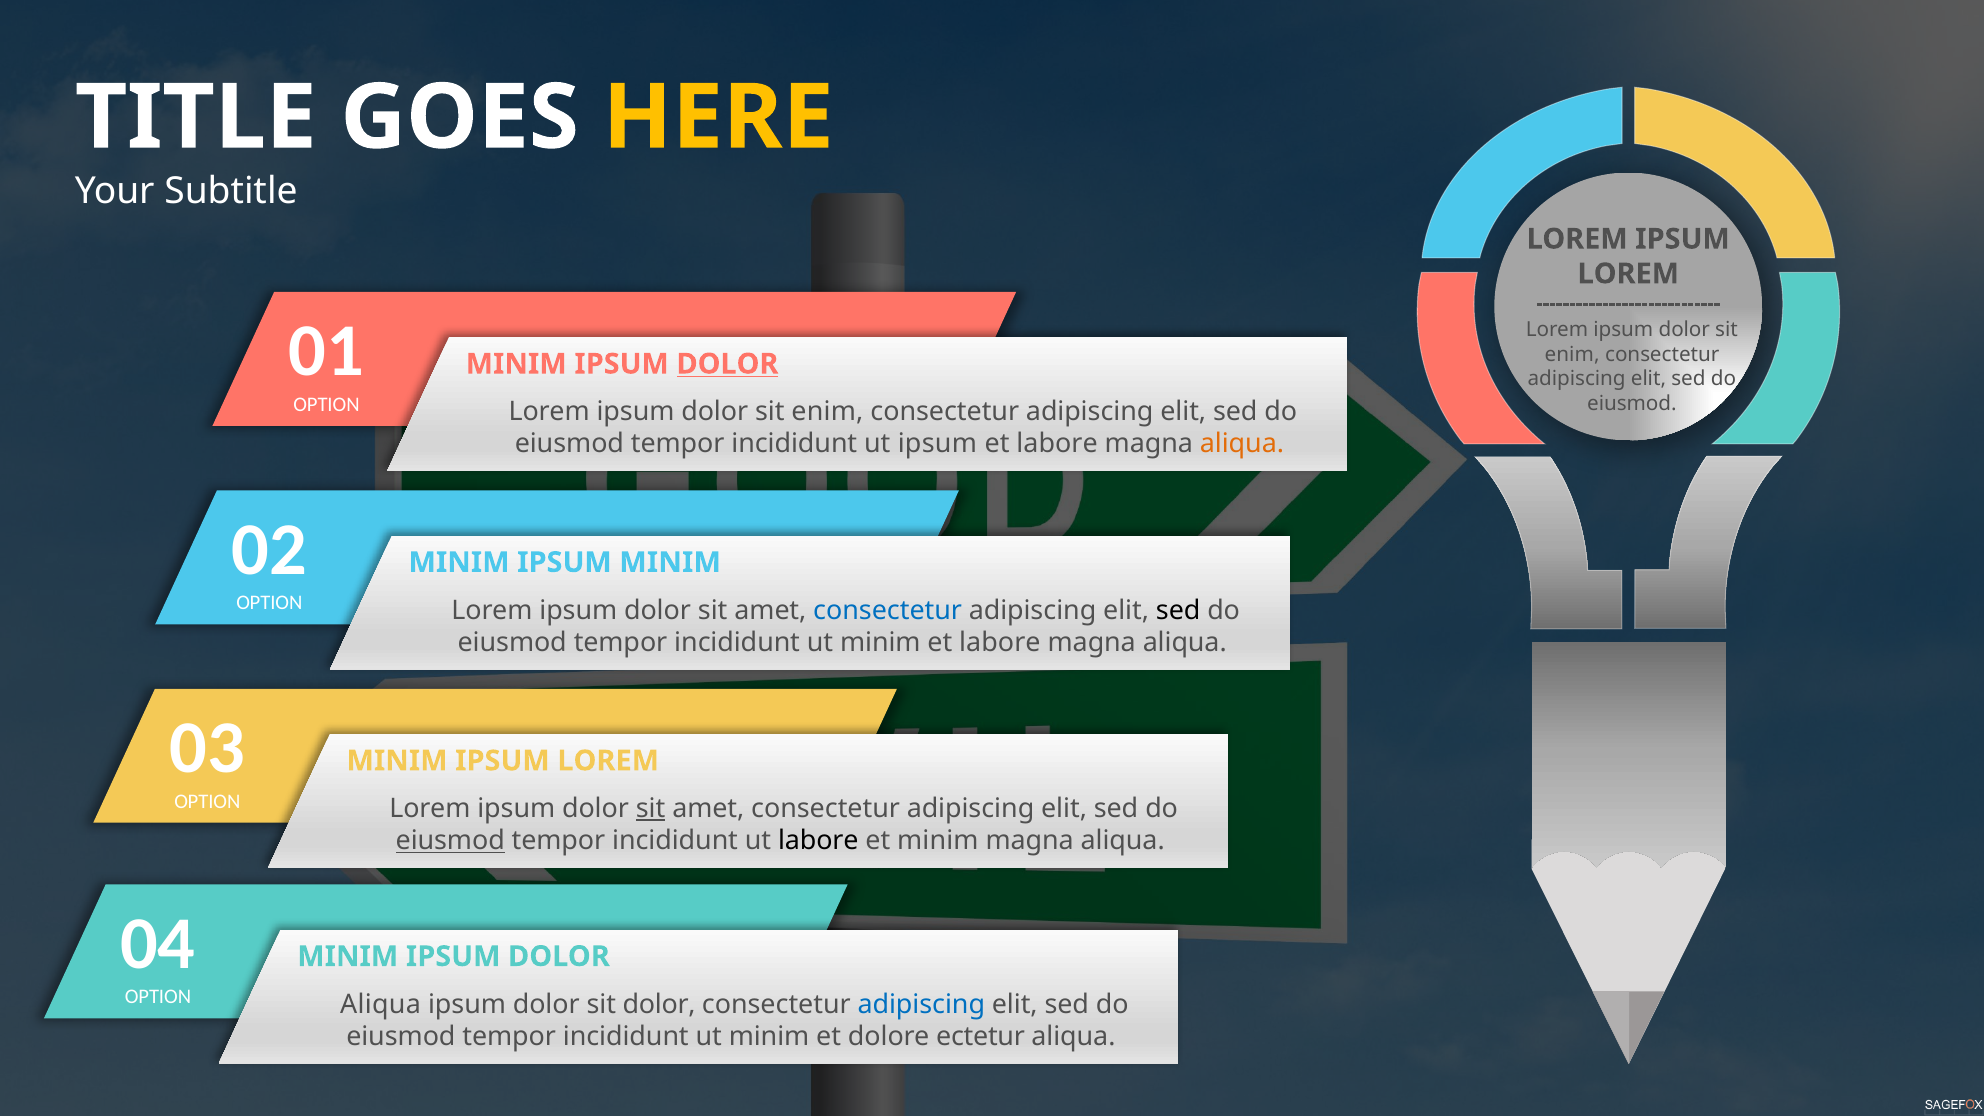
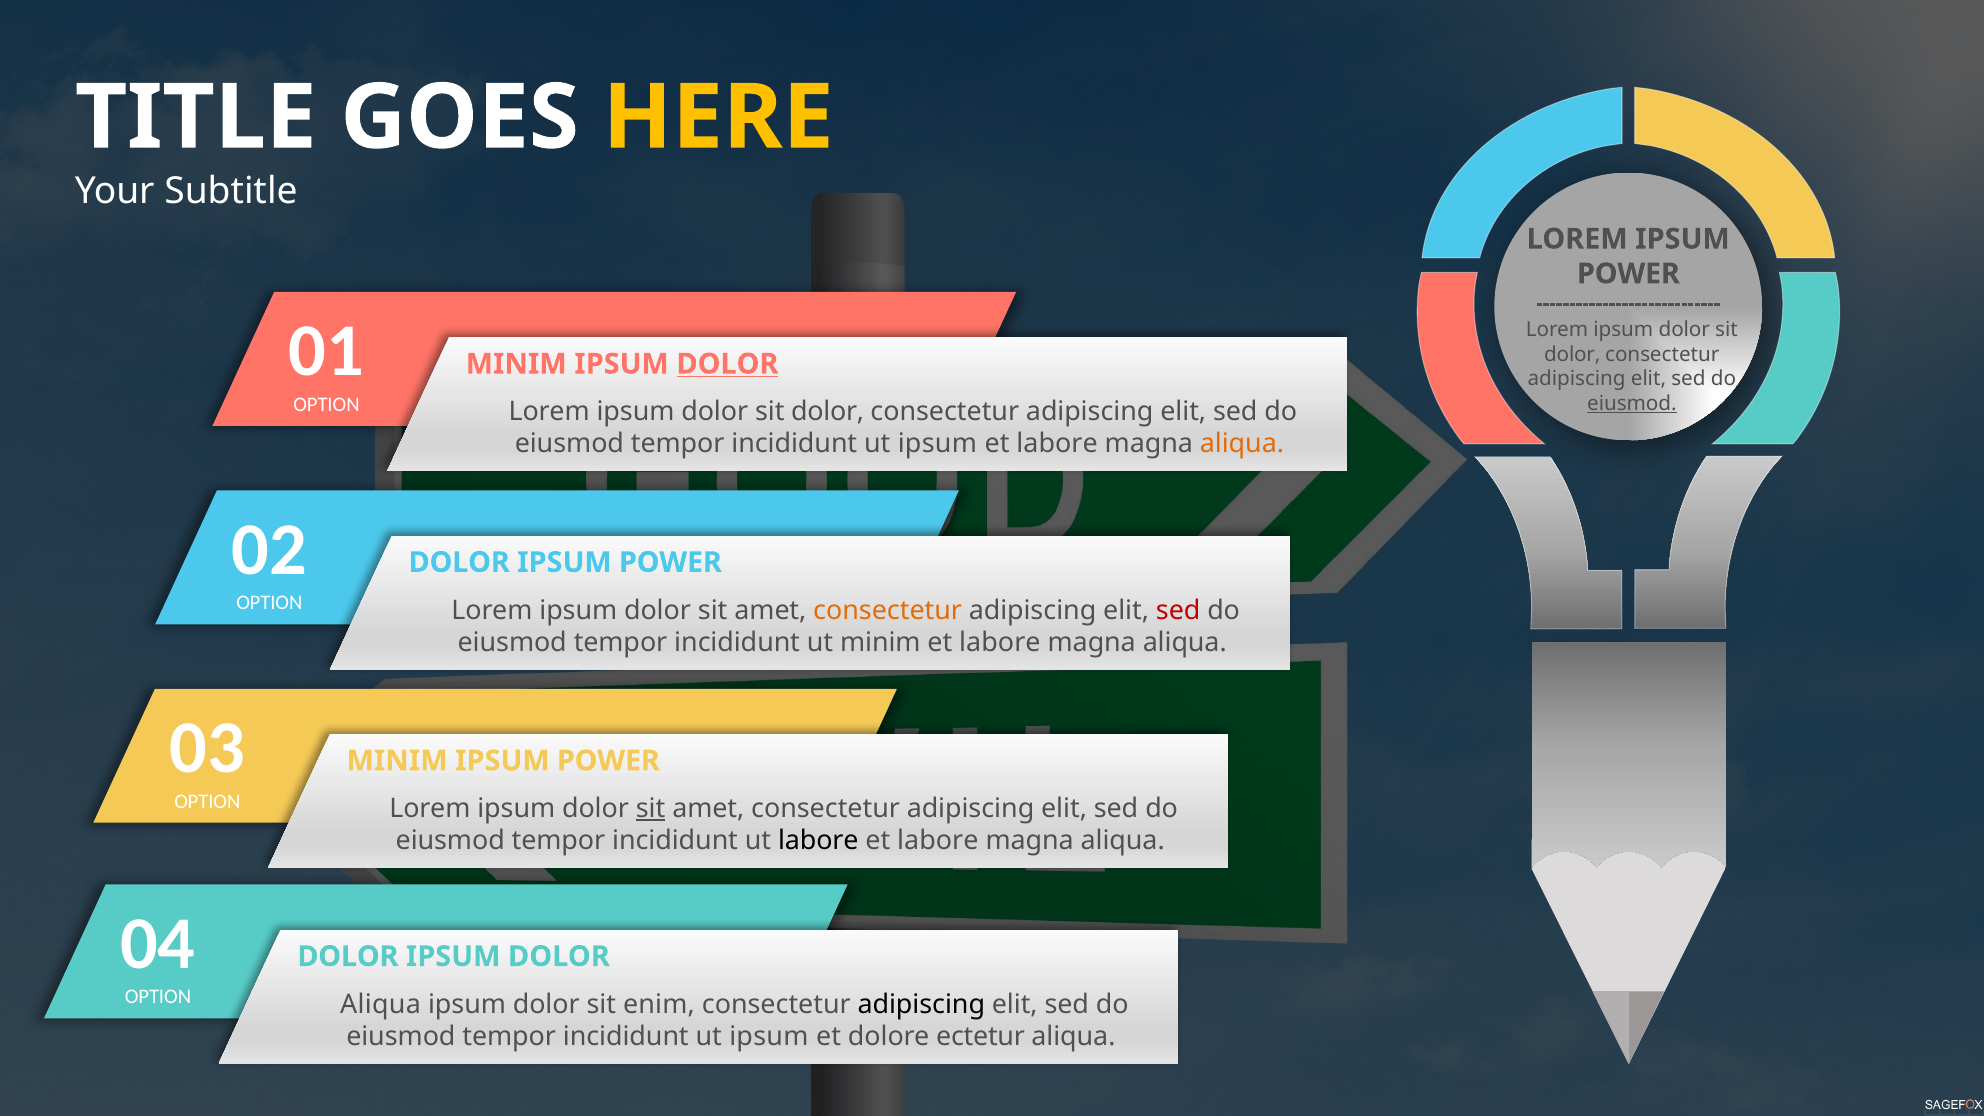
LOREM at (1628, 274): LOREM -> POWER
enim at (1572, 354): enim -> dolor
eiusmod at (1632, 404) underline: none -> present
enim at (827, 412): enim -> dolor
MINIM at (459, 562): MINIM -> DOLOR
MINIM at (670, 562): MINIM -> POWER
consectetur at (888, 610) colour: blue -> orange
sed at (1178, 610) colour: black -> red
LOREM at (608, 761): LOREM -> POWER
eiusmod at (450, 841) underline: present -> none
minim at (938, 841): minim -> labore
MINIM at (348, 956): MINIM -> DOLOR
sit dolor: dolor -> enim
adipiscing at (921, 1004) colour: blue -> black
minim at (769, 1037): minim -> ipsum
